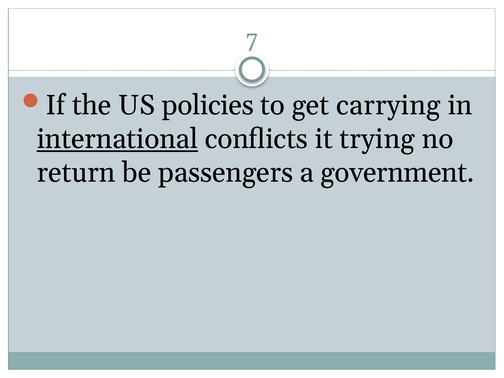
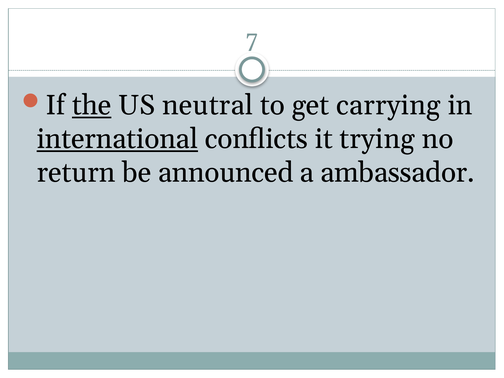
the underline: none -> present
policies: policies -> neutral
passengers: passengers -> announced
government: government -> ambassador
